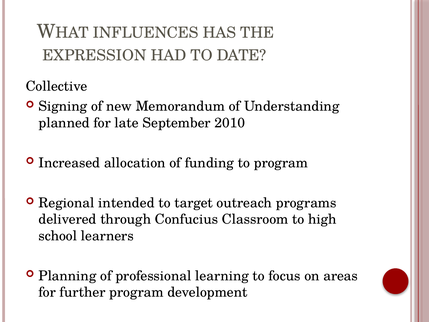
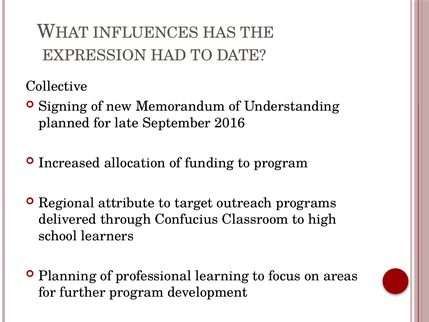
2010: 2010 -> 2016
intended: intended -> attribute
